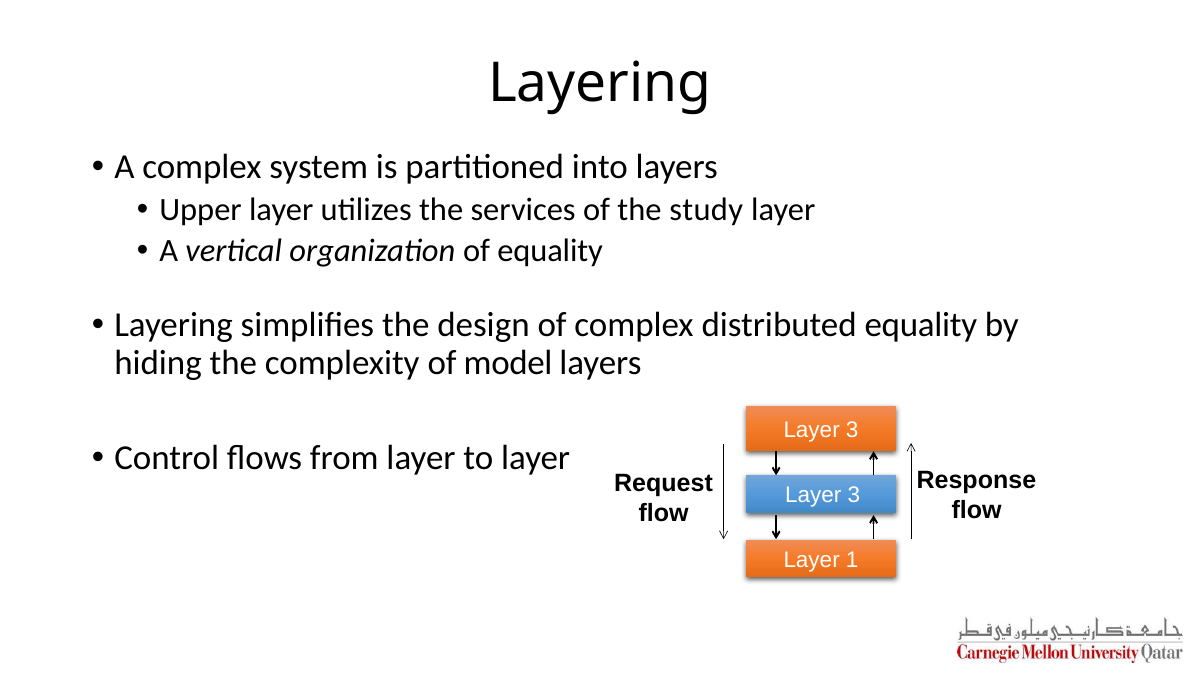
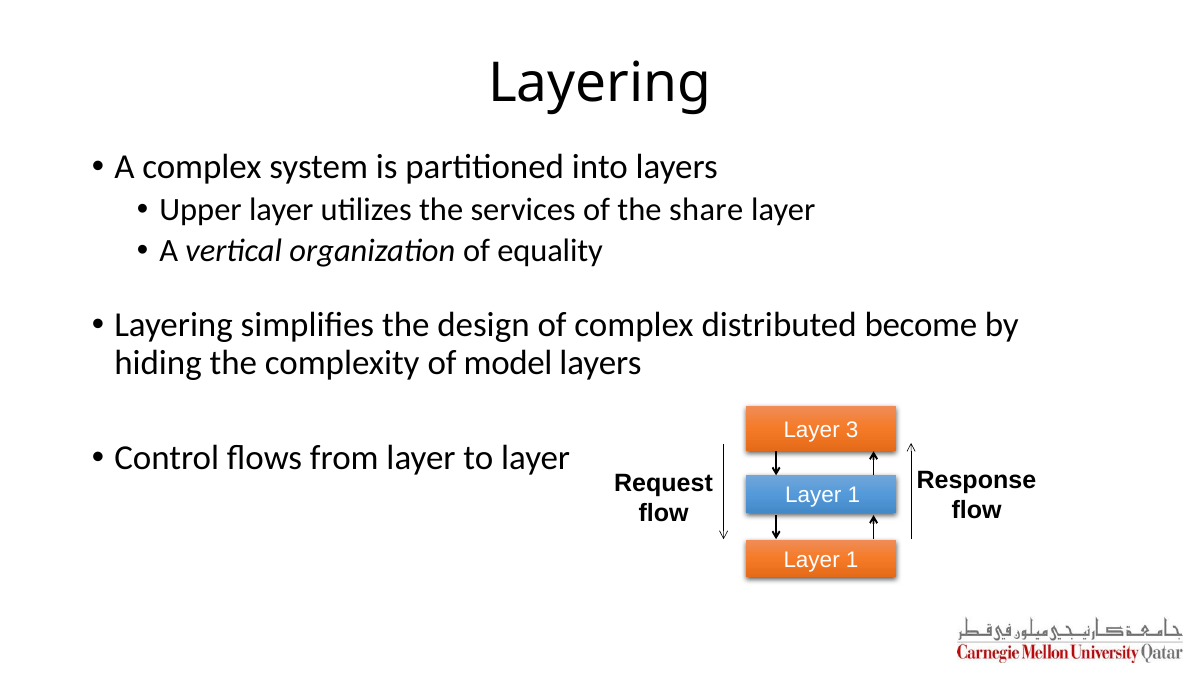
study: study -> share
distributed equality: equality -> become
3 at (854, 495): 3 -> 1
